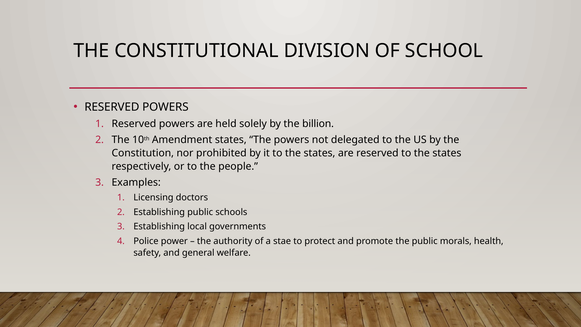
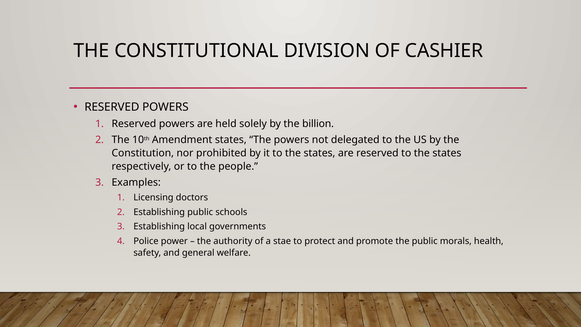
SCHOOL: SCHOOL -> CASHIER
